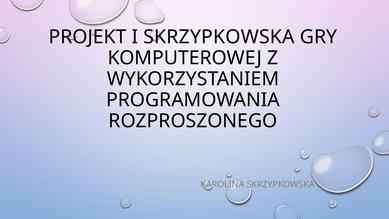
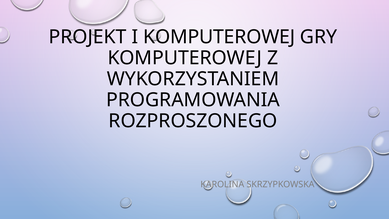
I SKRZYPKOWSKA: SKRZYPKOWSKA -> KOMPUTEROWEJ
